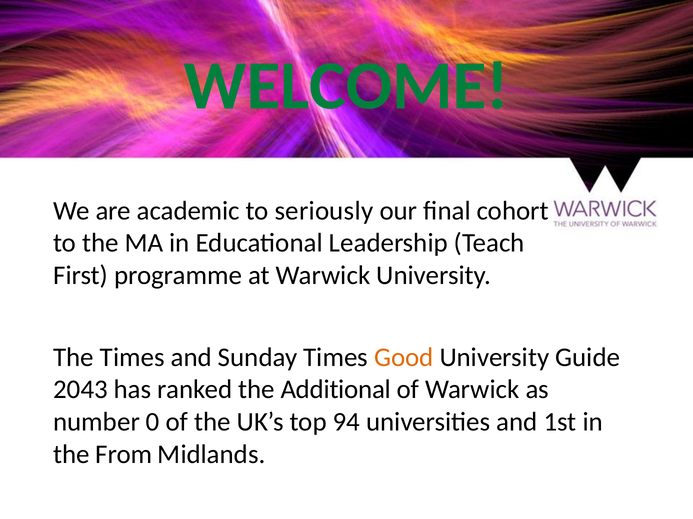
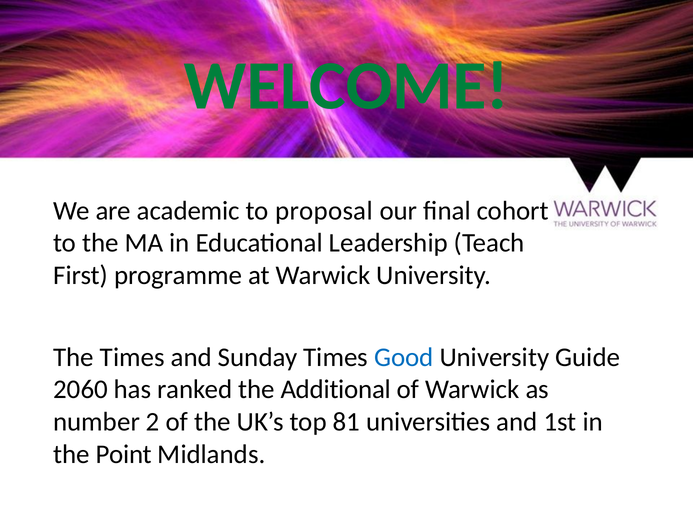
seriously: seriously -> proposal
Good colour: orange -> blue
2043: 2043 -> 2060
0: 0 -> 2
94: 94 -> 81
From: From -> Point
